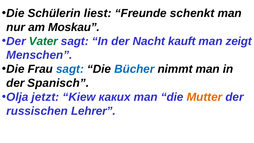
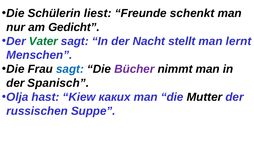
Moskau: Moskau -> Gedicht
kauft: kauft -> stellt
zeigt: zeigt -> lernt
Bücher colour: blue -> purple
jetzt: jetzt -> hast
Mutter colour: orange -> black
Lehrer: Lehrer -> Suppe
